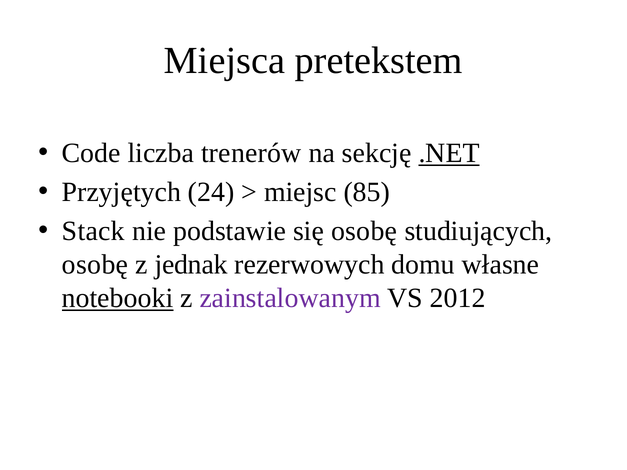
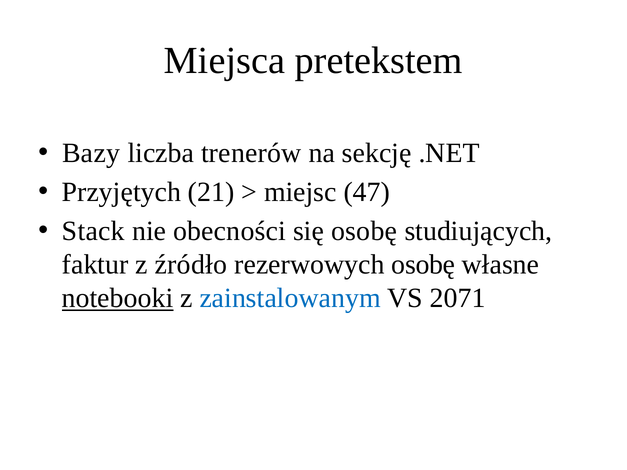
Code: Code -> Bazy
.NET underline: present -> none
24: 24 -> 21
85: 85 -> 47
podstawie: podstawie -> obecności
osobę at (95, 265): osobę -> faktur
jednak: jednak -> źródło
rezerwowych domu: domu -> osobę
zainstalowanym colour: purple -> blue
2012: 2012 -> 2071
